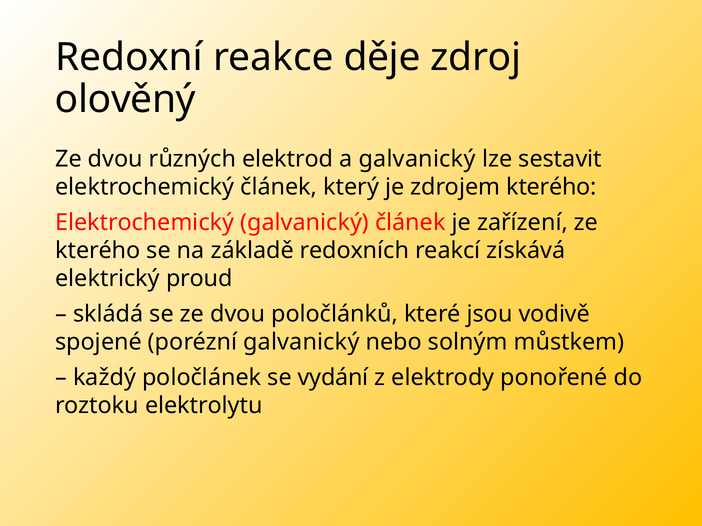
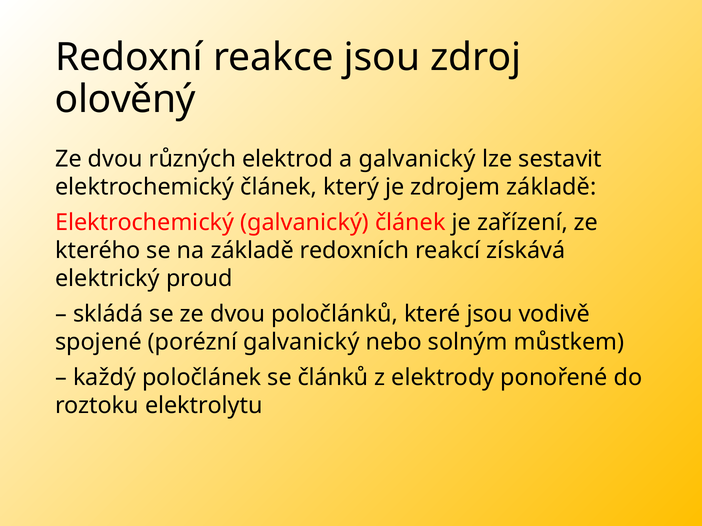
reakce děje: děje -> jsou
zdrojem kterého: kterého -> základě
vydání: vydání -> článků
